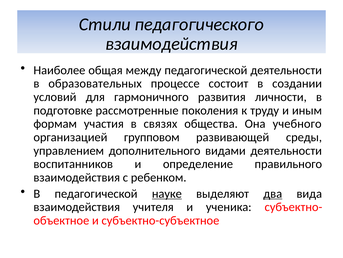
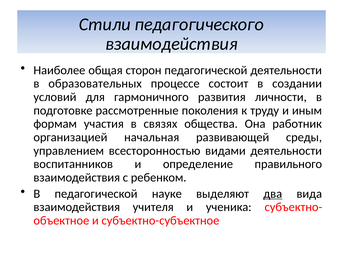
между: между -> сторон
учебного: учебного -> работник
групповом: групповом -> начальная
дополнительного: дополнительного -> всесторонностью
науке underline: present -> none
